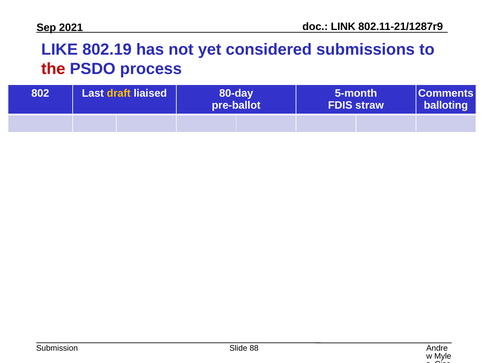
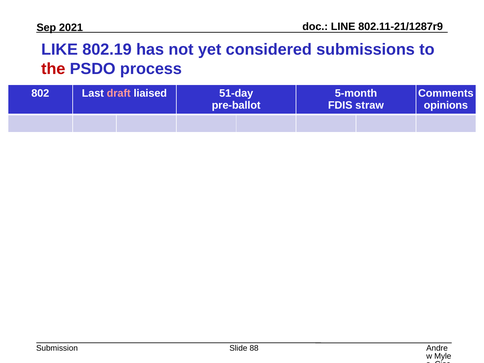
LINK: LINK -> LINE
draft colour: yellow -> pink
80-day: 80-day -> 51-day
balloting: balloting -> opinions
